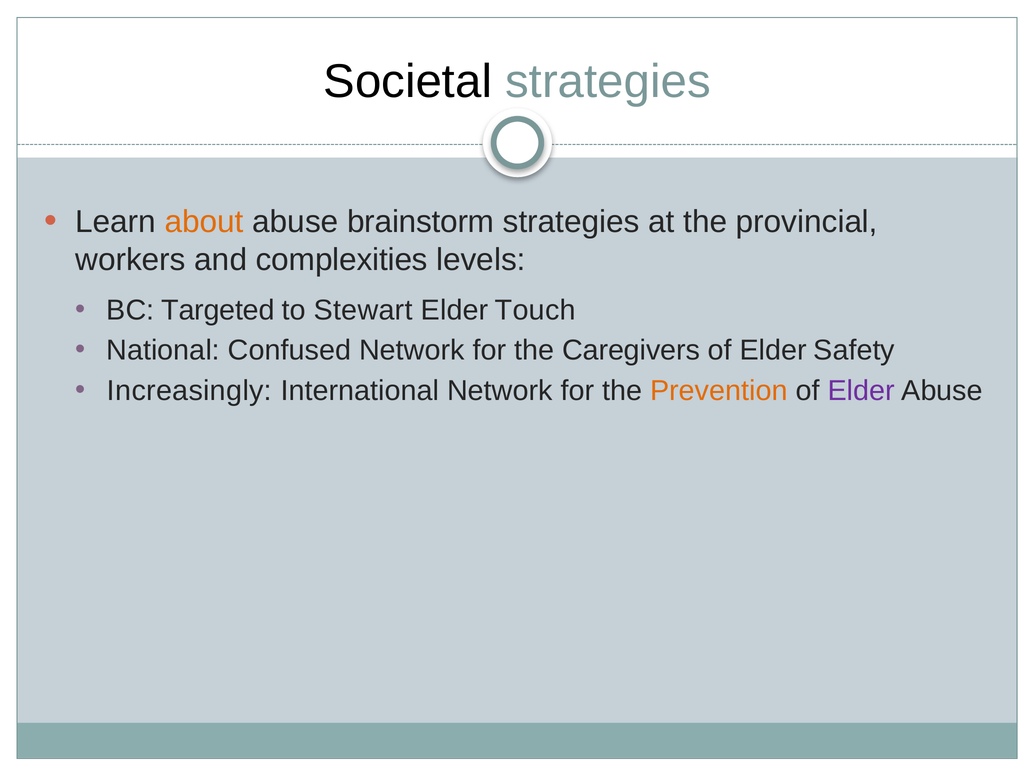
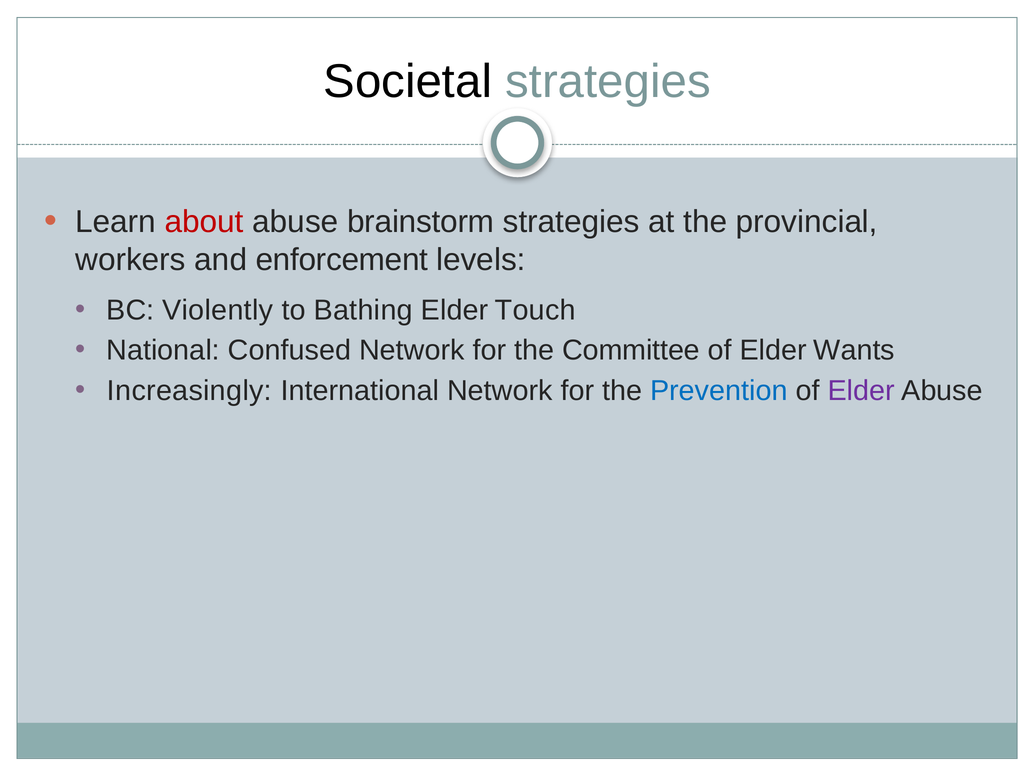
about colour: orange -> red
complexities: complexities -> enforcement
Targeted: Targeted -> Violently
Stewart: Stewart -> Bathing
Caregivers: Caregivers -> Committee
Safety: Safety -> Wants
Prevention colour: orange -> blue
